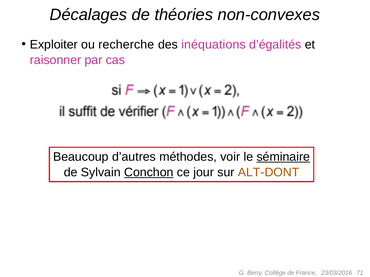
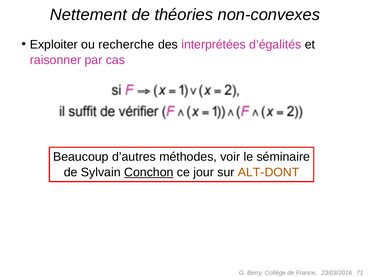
Décalages: Décalages -> Nettement
inéquations: inéquations -> interprétées
séminaire underline: present -> none
